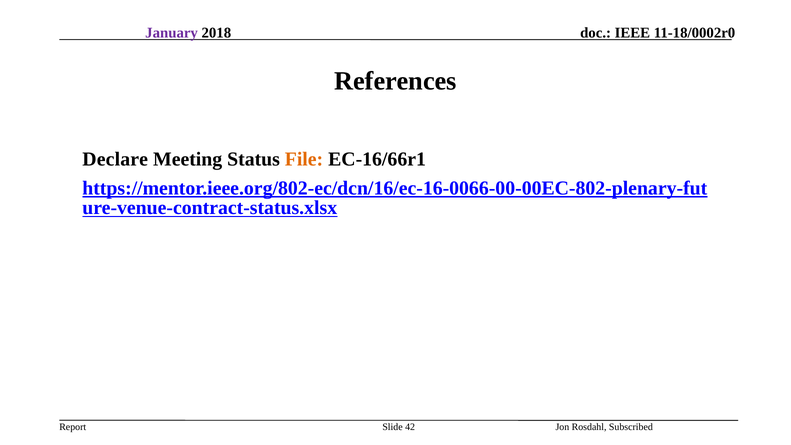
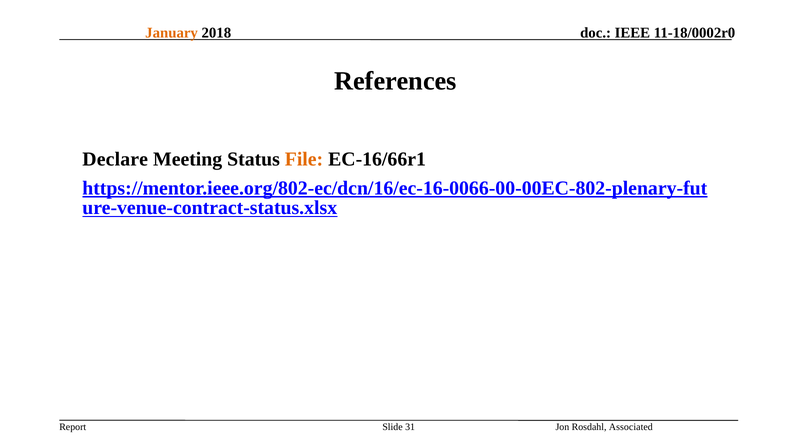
January colour: purple -> orange
42: 42 -> 31
Subscribed: Subscribed -> Associated
